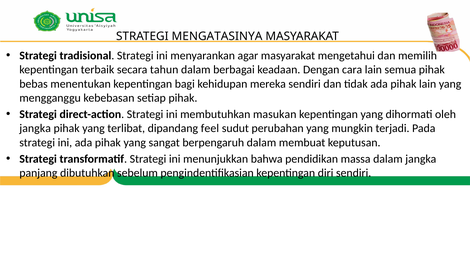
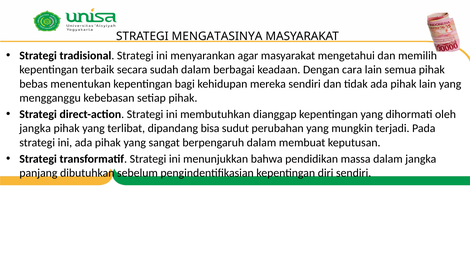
tahun: tahun -> sudah
masukan: masukan -> dianggap
feel: feel -> bisa
